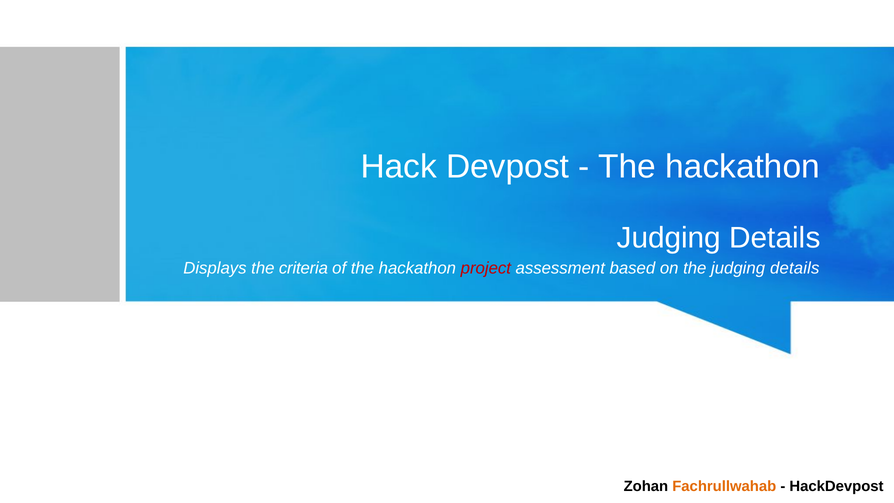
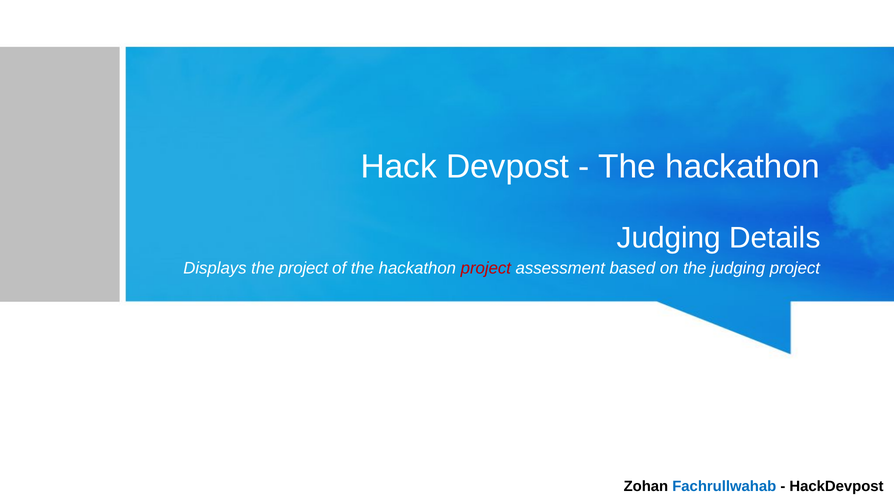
the criteria: criteria -> project
the judging details: details -> project
Fachrullwahab colour: orange -> blue
